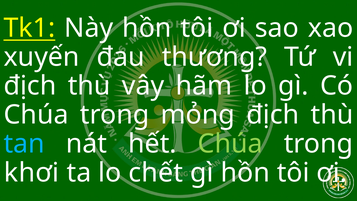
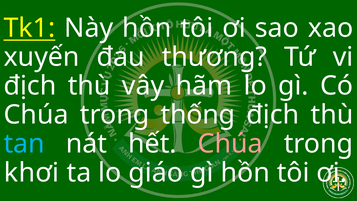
mỏng: mỏng -> thống
Chúa at (230, 144) colour: light green -> pink
chết: chết -> giáo
